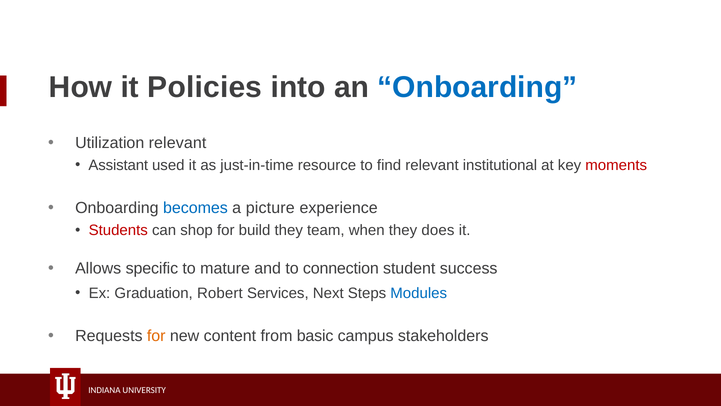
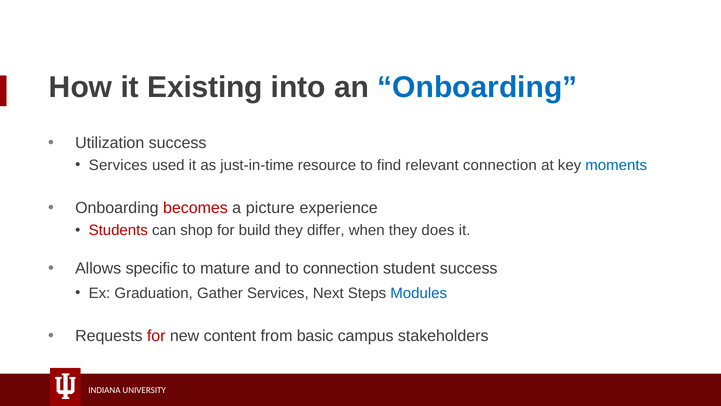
Policies: Policies -> Existing
Utilization relevant: relevant -> success
Assistant at (118, 165): Assistant -> Services
relevant institutional: institutional -> connection
moments colour: red -> blue
becomes colour: blue -> red
team: team -> differ
Robert: Robert -> Gather
for at (156, 336) colour: orange -> red
